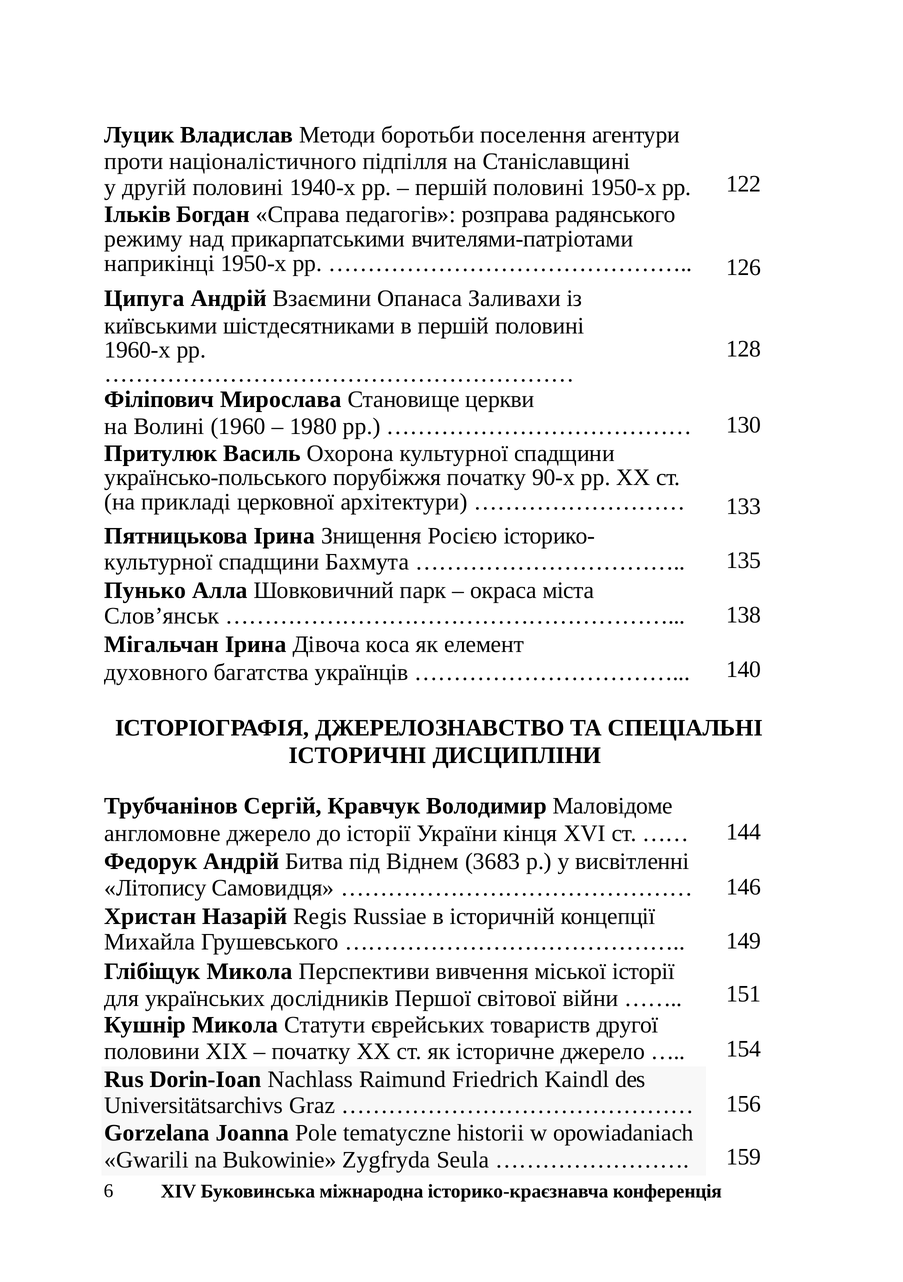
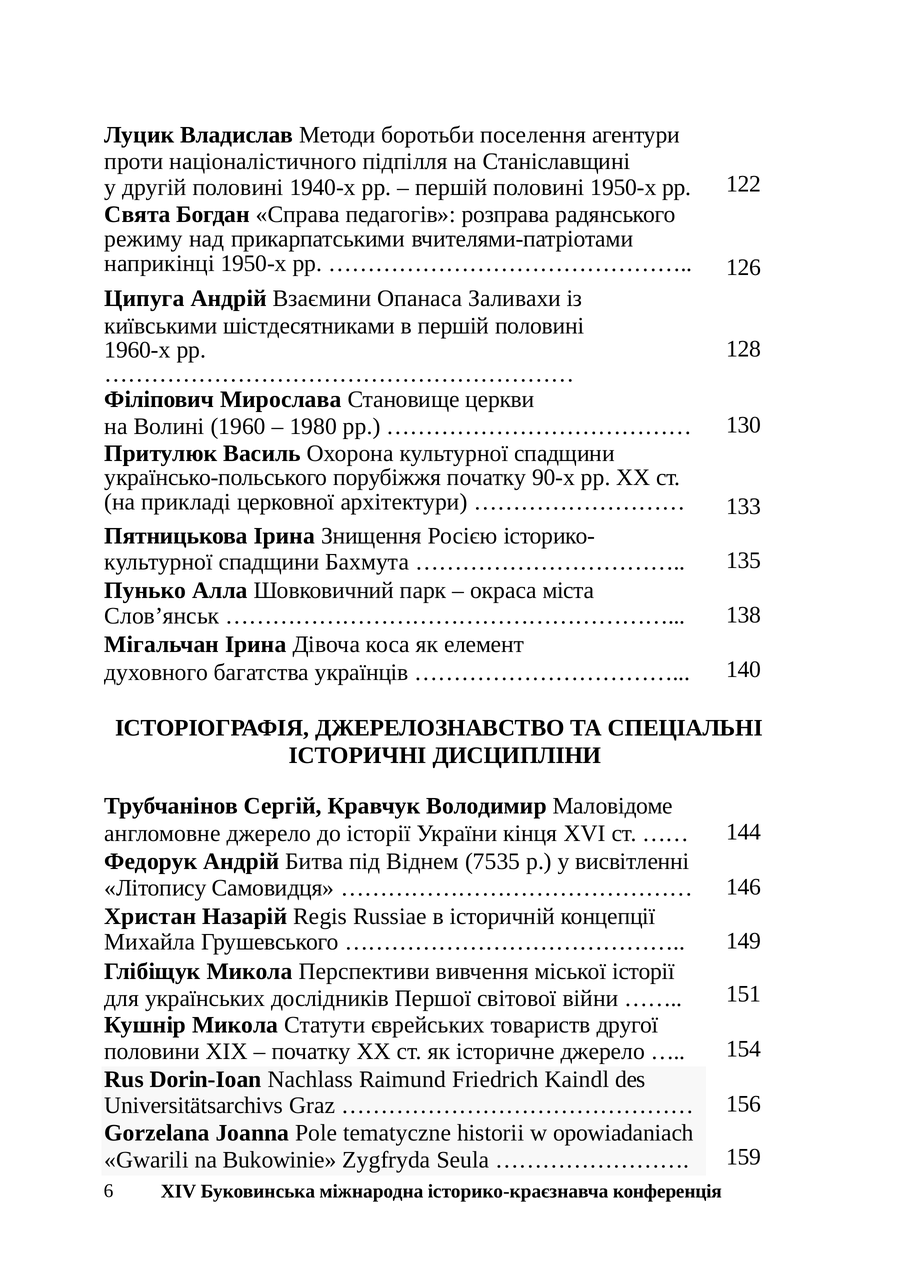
Ільків: Ільків -> Свята
3683: 3683 -> 7535
